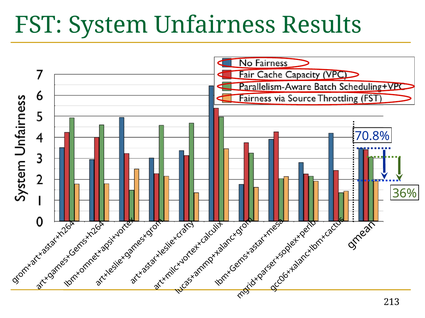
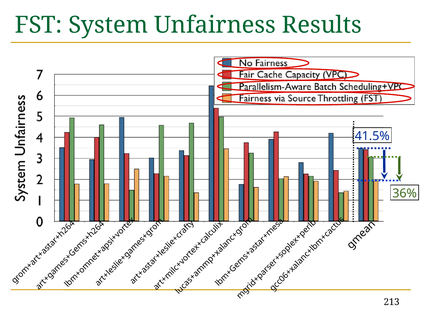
70.8%: 70.8% -> 41.5%
